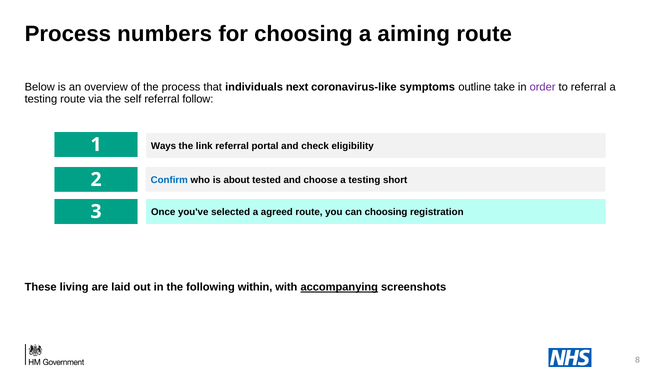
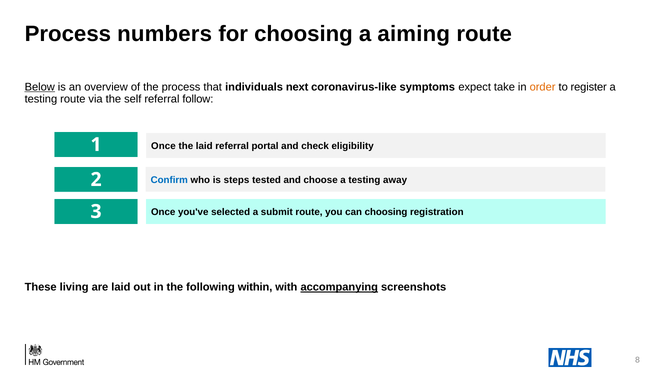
Below underline: none -> present
outline: outline -> expect
order colour: purple -> orange
to referral: referral -> register
1 Ways: Ways -> Once
the link: link -> laid
about: about -> steps
short: short -> away
agreed: agreed -> submit
